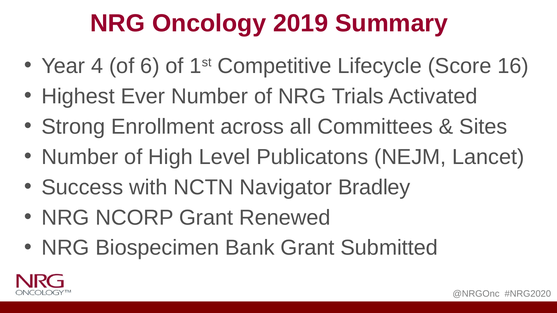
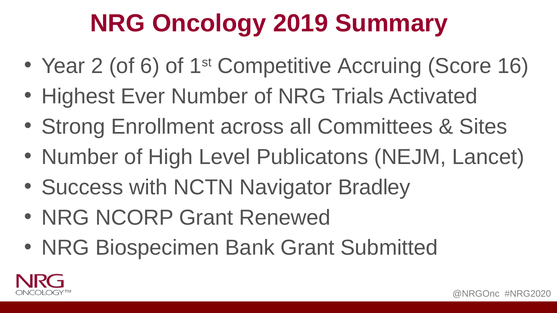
4: 4 -> 2
Lifecycle: Lifecycle -> Accruing
